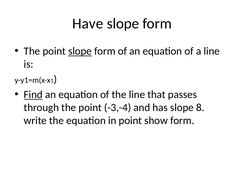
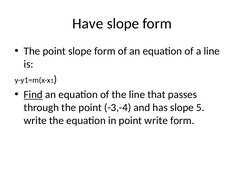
slope at (80, 51) underline: present -> none
8: 8 -> 5
point show: show -> write
